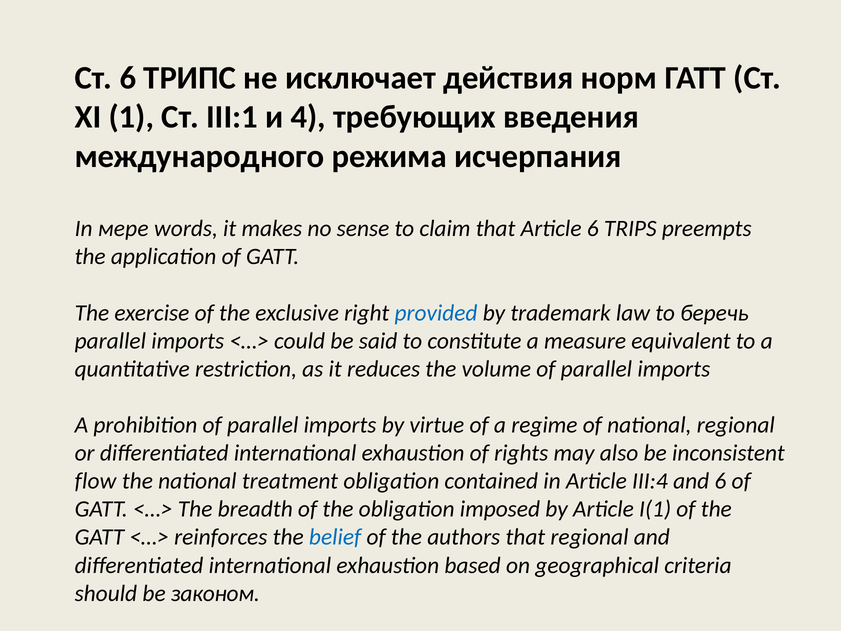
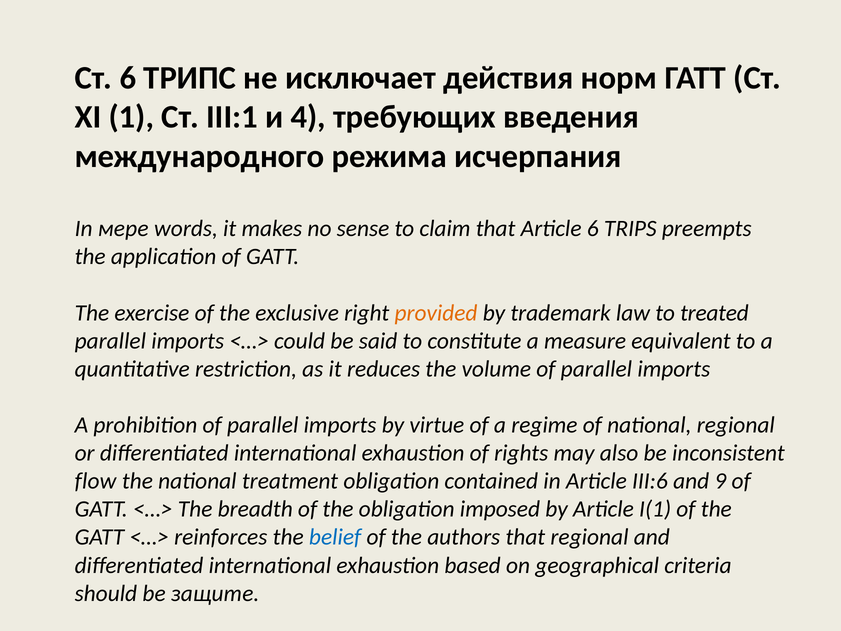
provided colour: blue -> orange
беречь: беречь -> treated
III:4: III:4 -> III:6
and 6: 6 -> 9
законом: законом -> защите
